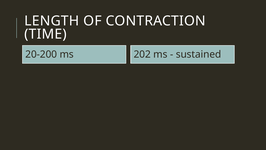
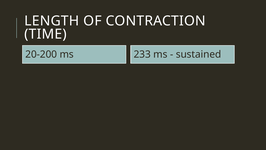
202: 202 -> 233
